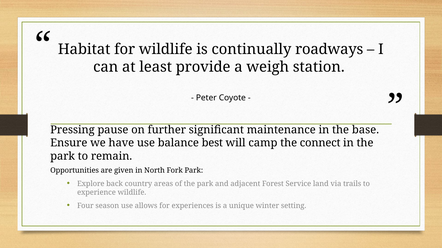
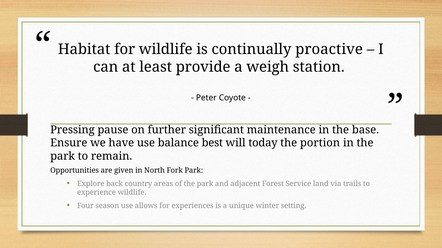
roadways: roadways -> proactive
camp: camp -> today
connect: connect -> portion
